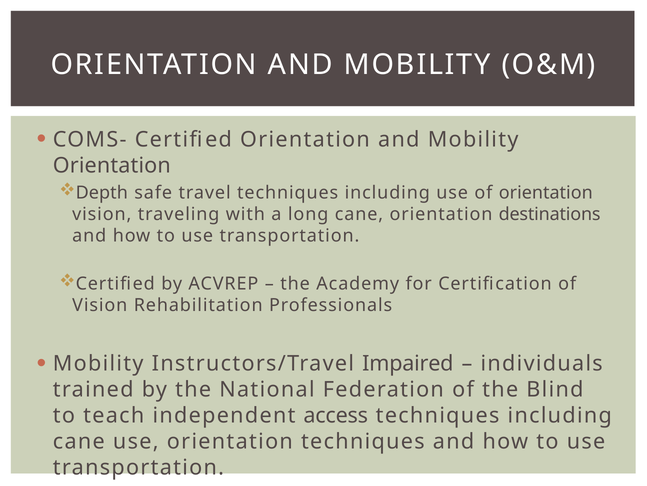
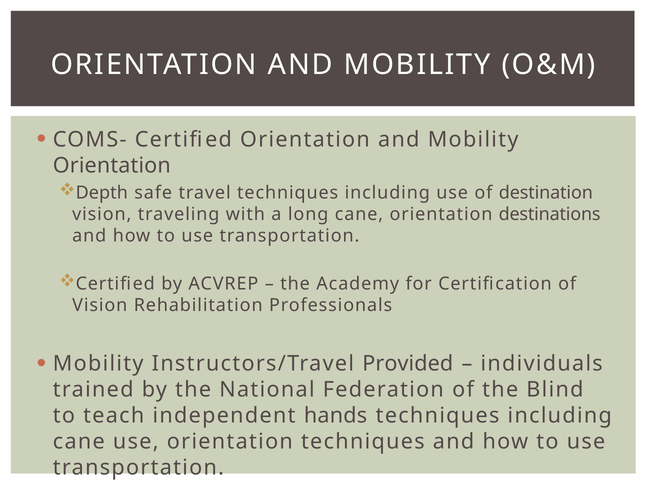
of orientation: orientation -> destination
Impaired: Impaired -> Provided
access: access -> hands
